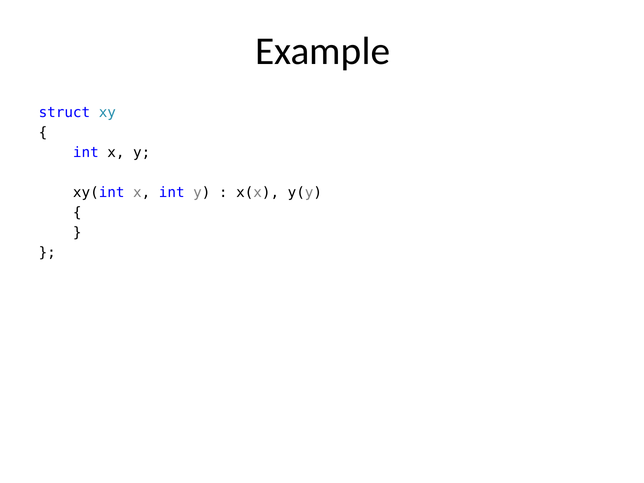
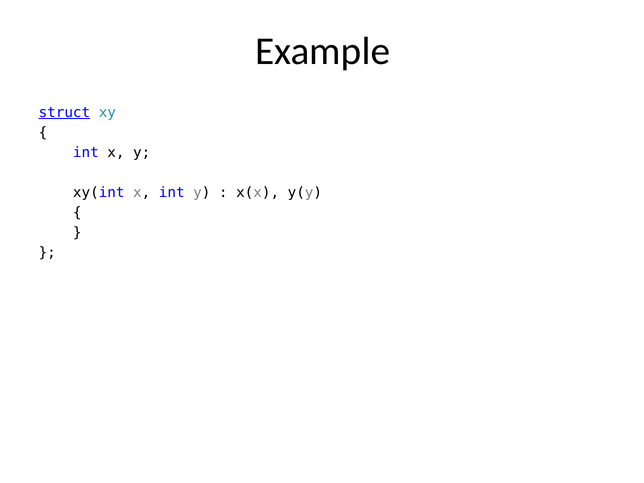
struct underline: none -> present
